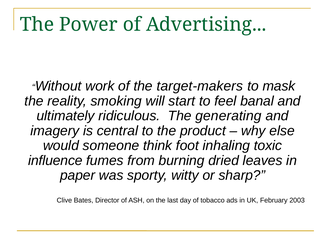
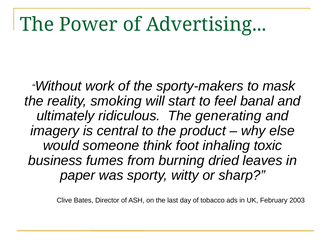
target-makers: target-makers -> sporty-makers
influence: influence -> business
